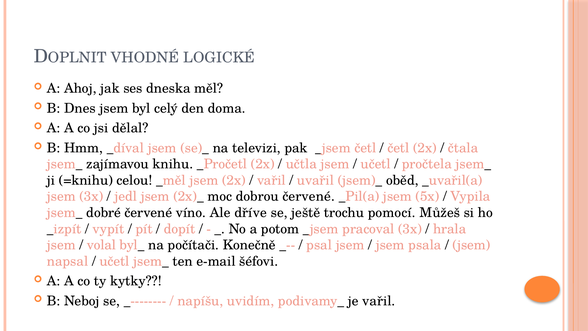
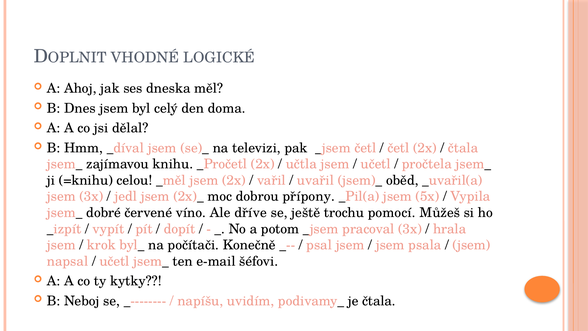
dobrou červené: červené -> přípony
volal: volal -> krok
je vařil: vařil -> čtala
